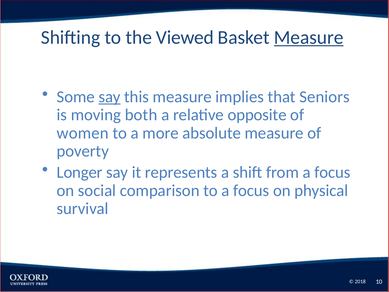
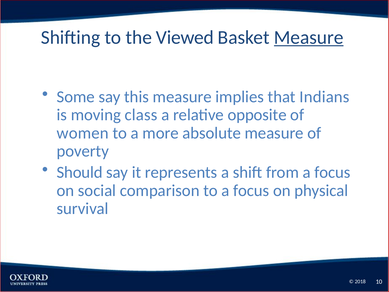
say at (110, 97) underline: present -> none
Seniors: Seniors -> Indians
both: both -> class
Longer: Longer -> Should
